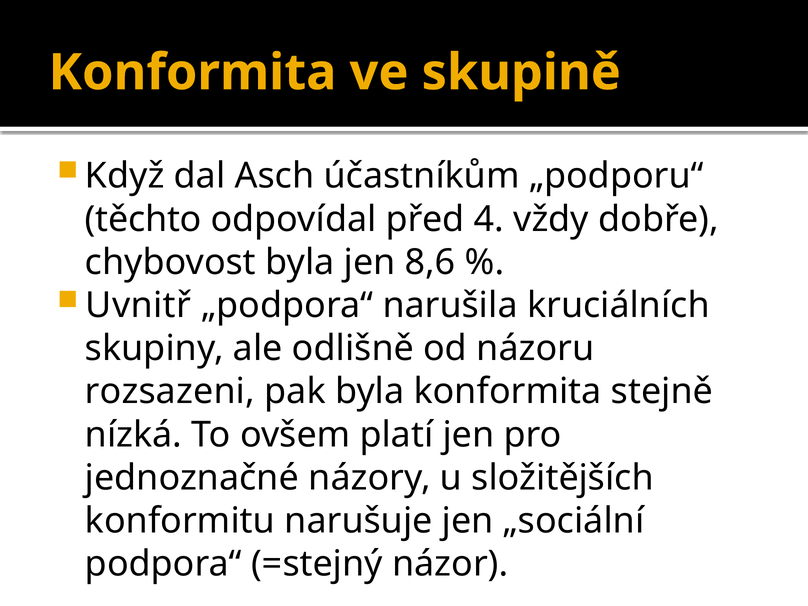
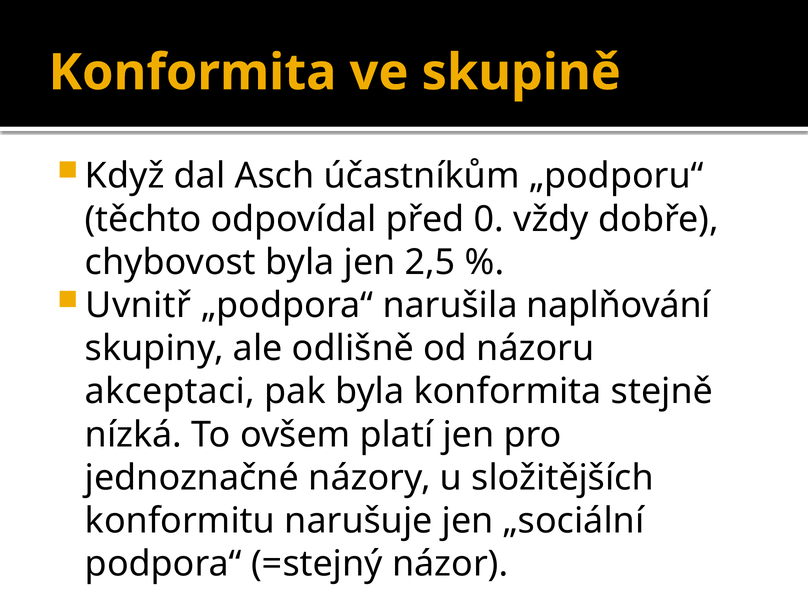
4: 4 -> 0
8,6: 8,6 -> 2,5
kruciálních: kruciálních -> naplňování
rozsazeni: rozsazeni -> akceptaci
